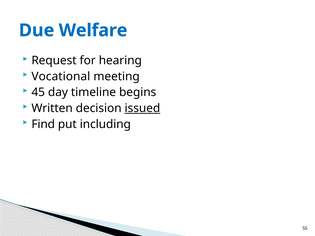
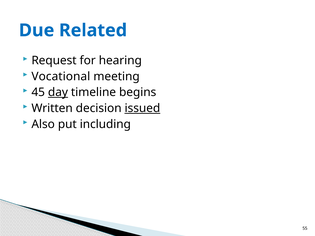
Welfare: Welfare -> Related
day underline: none -> present
Find: Find -> Also
